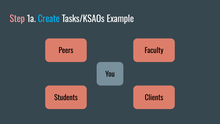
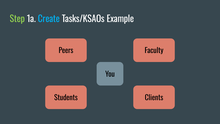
Step colour: pink -> light green
